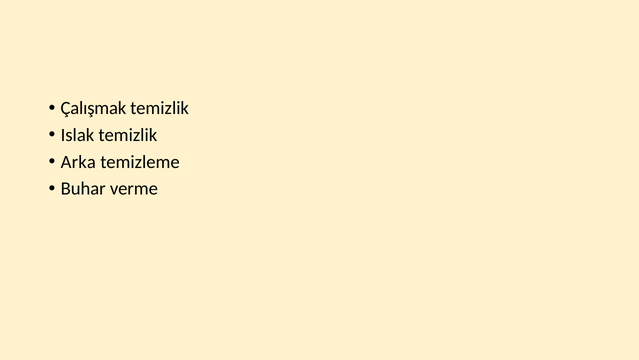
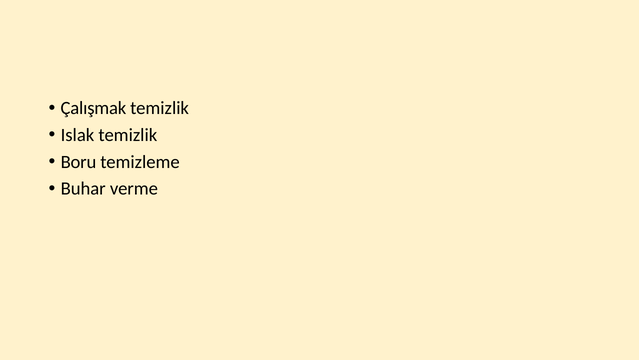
Arka: Arka -> Boru
